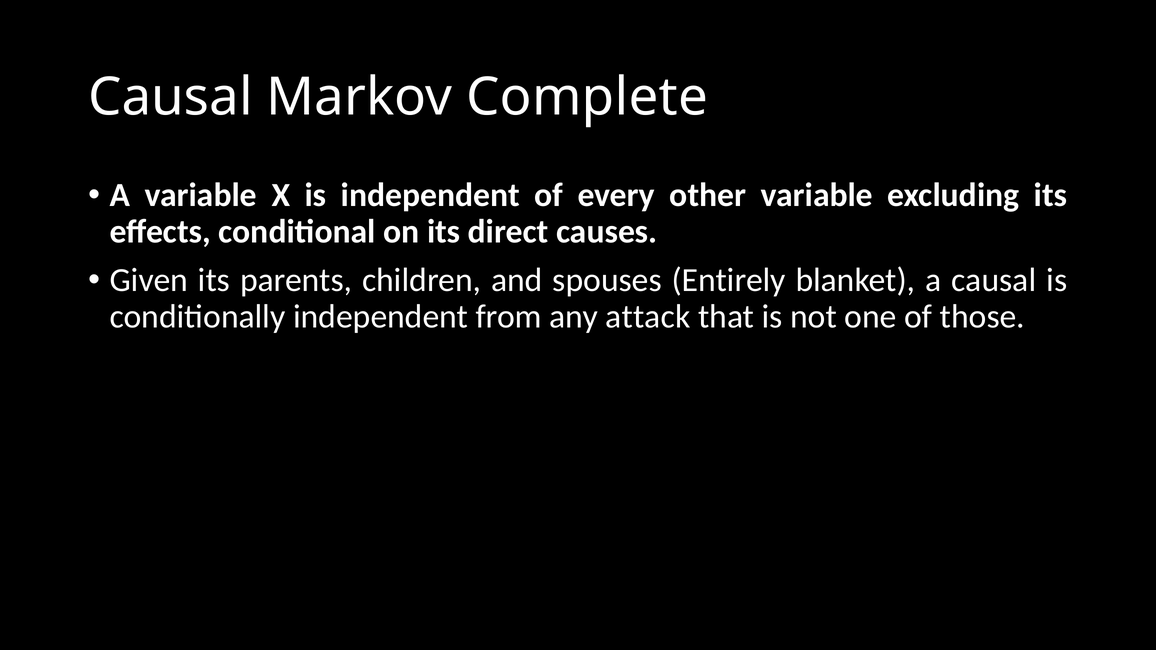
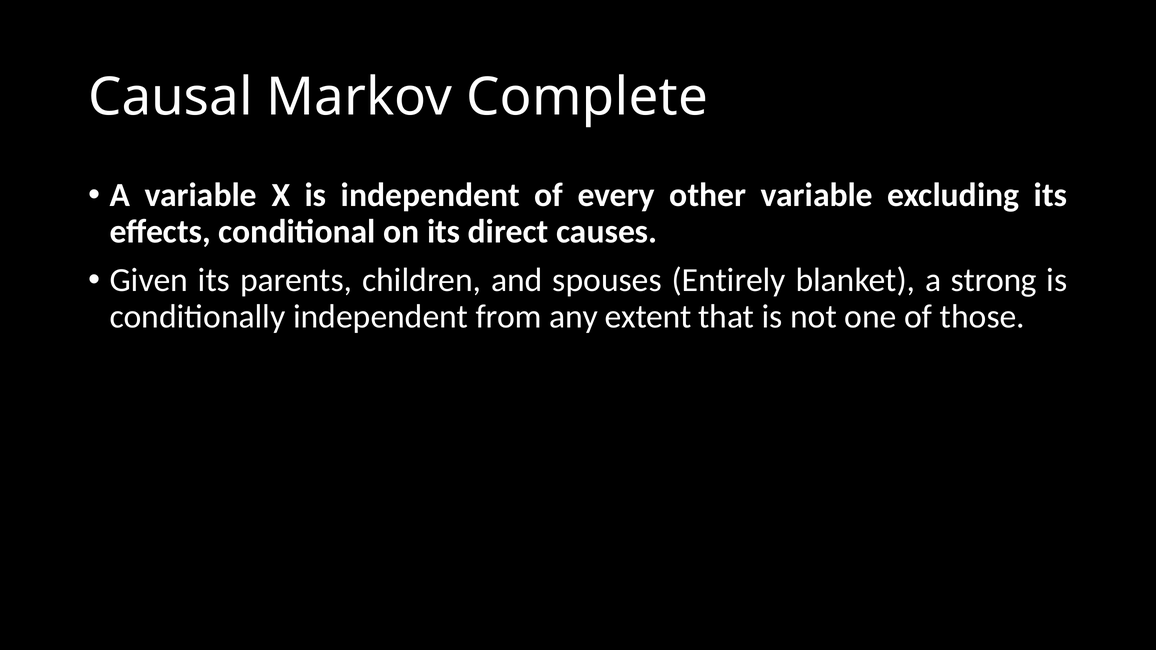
a causal: causal -> strong
attack: attack -> extent
